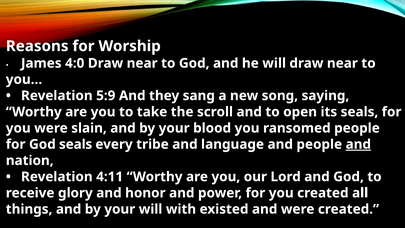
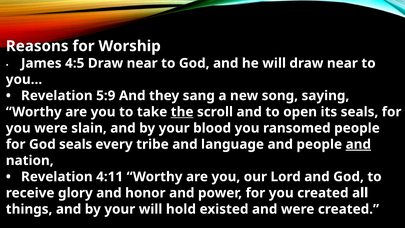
4:0: 4:0 -> 4:5
the underline: none -> present
with: with -> hold
